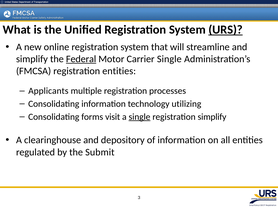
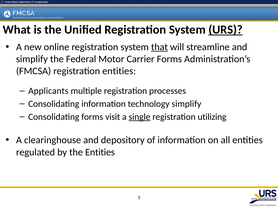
that underline: none -> present
Federal underline: present -> none
Carrier Single: Single -> Forms
technology utilizing: utilizing -> simplify
registration simplify: simplify -> utilizing
the Submit: Submit -> Entities
